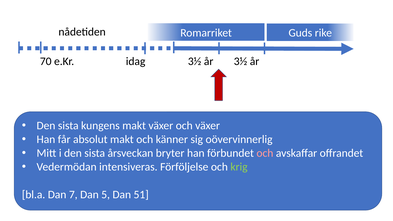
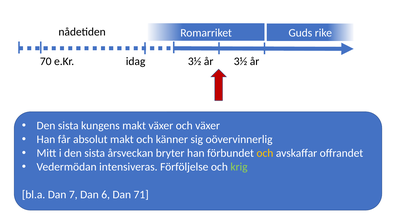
och at (265, 153) colour: pink -> yellow
5: 5 -> 6
51: 51 -> 71
